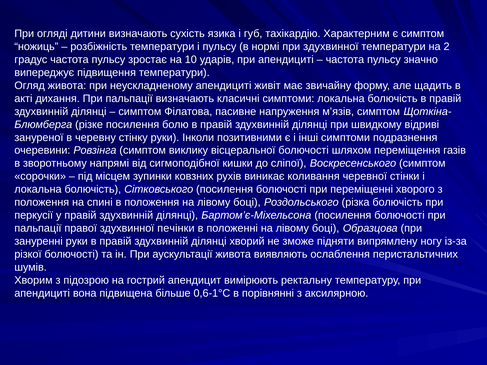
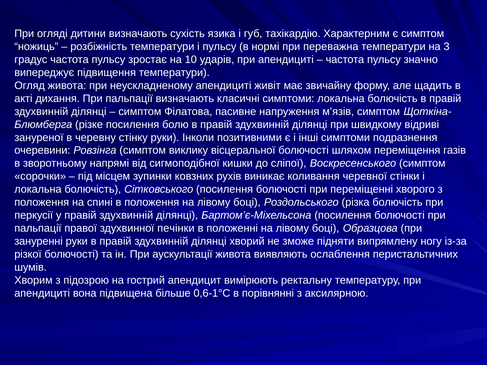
при здухвинної: здухвинної -> переважна
2: 2 -> 3
